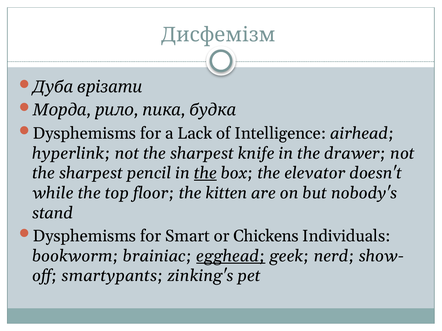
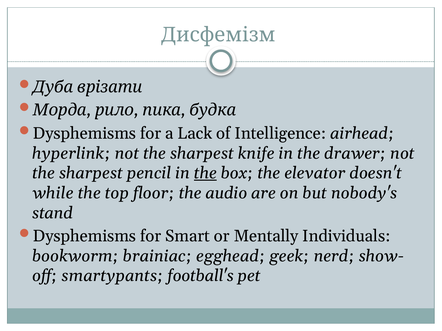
kitten: kitten -> audio
Chickens: Chickens -> Mentally
egghead underline: present -> none
zinking's: zinking's -> football's
